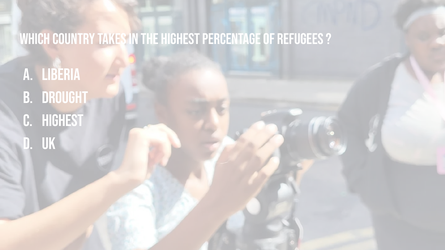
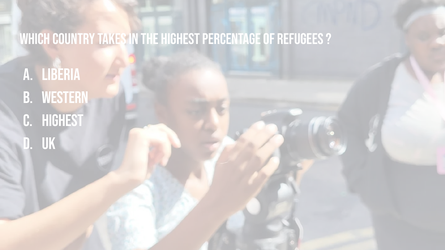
Drought: Drought -> Western
